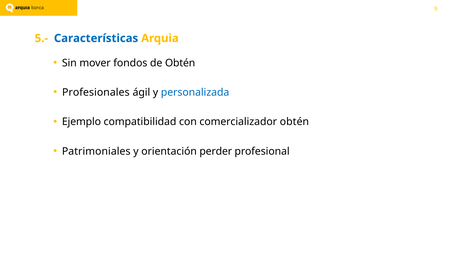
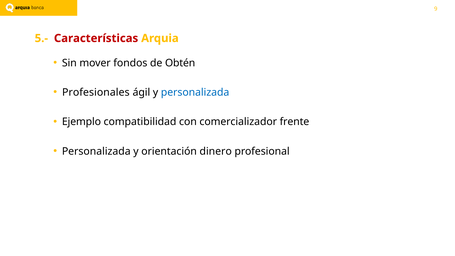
Características colour: blue -> red
comercializador obtén: obtén -> frente
Patrimoniales at (96, 151): Patrimoniales -> Personalizada
perder: perder -> dinero
